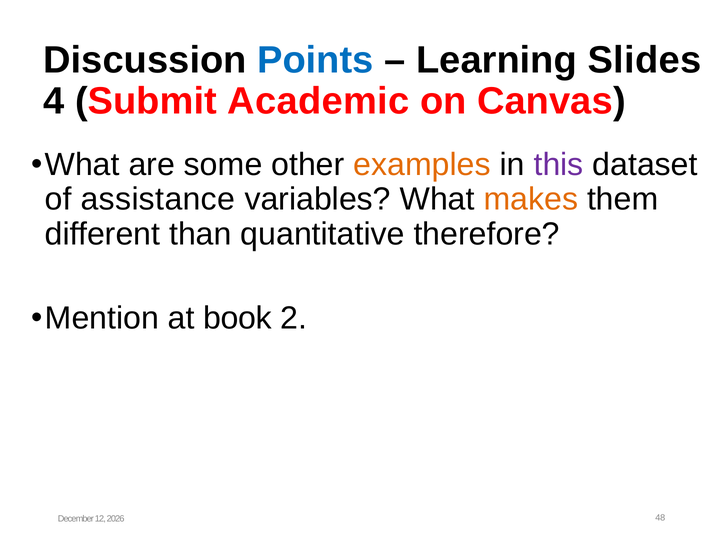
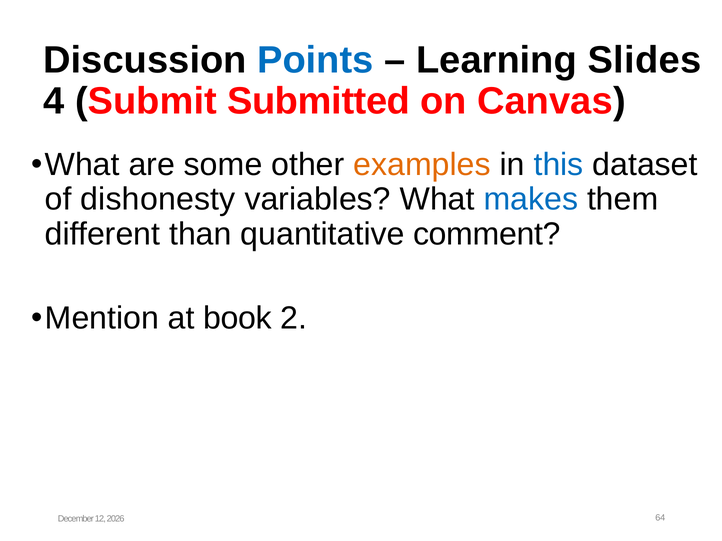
Academic: Academic -> Submitted
this colour: purple -> blue
assistance: assistance -> dishonesty
makes colour: orange -> blue
therefore: therefore -> comment
48: 48 -> 64
